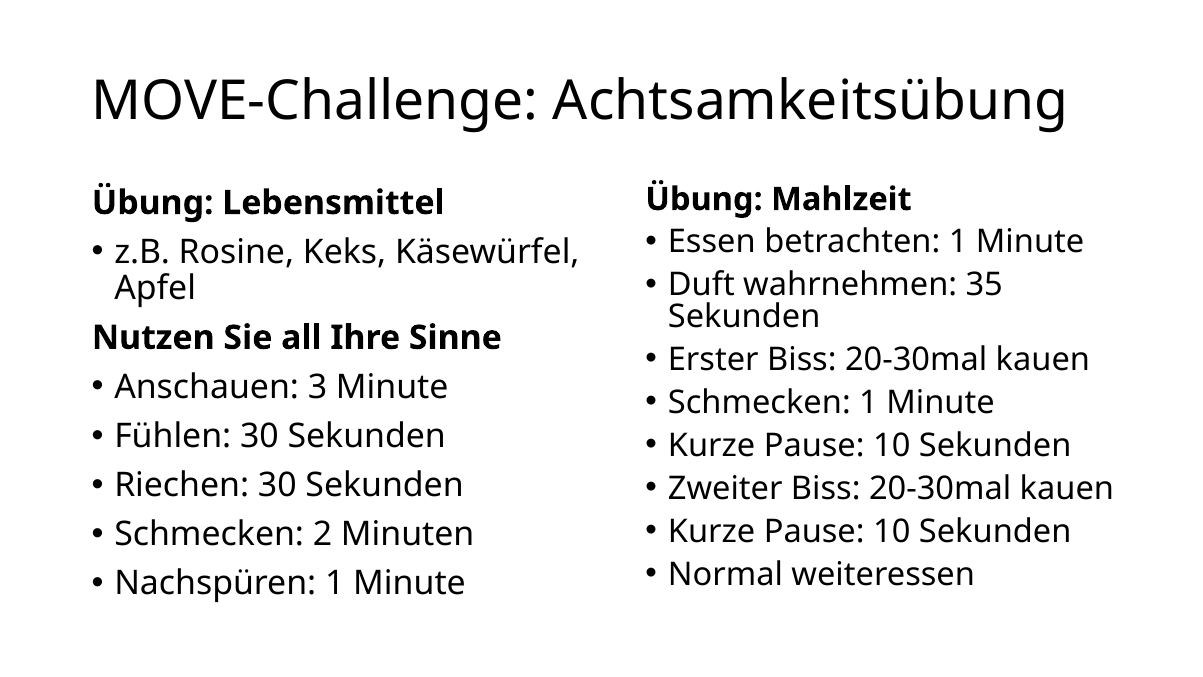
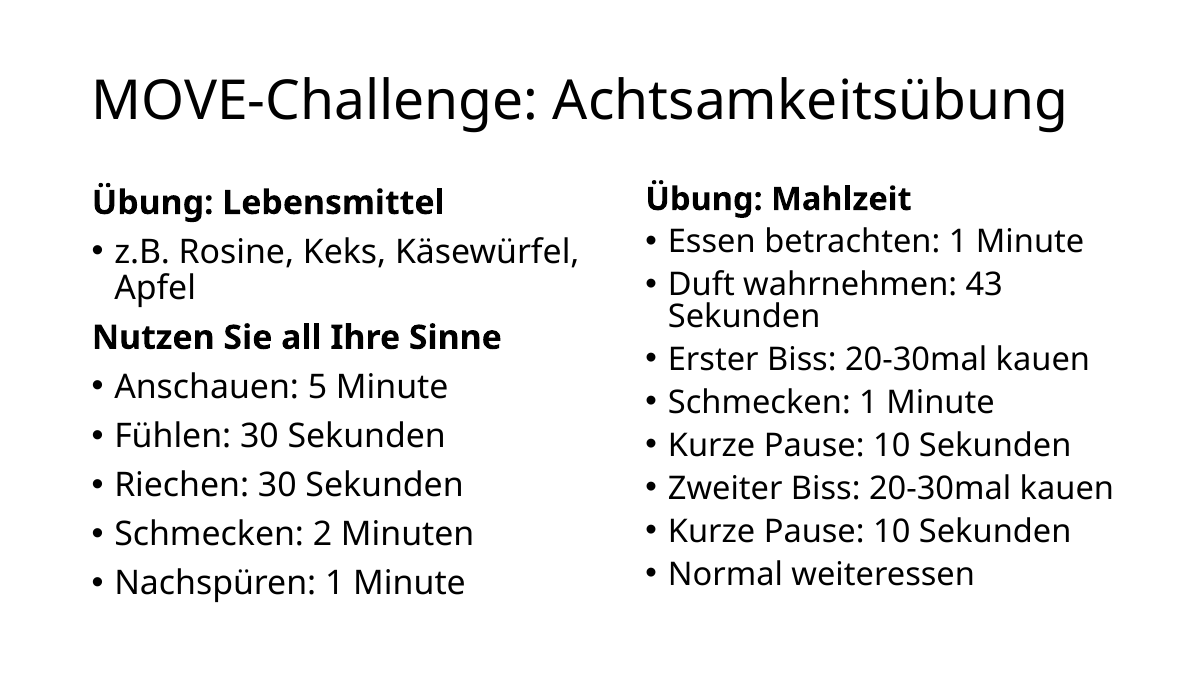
35: 35 -> 43
3: 3 -> 5
